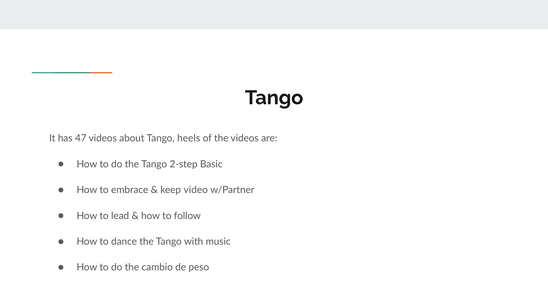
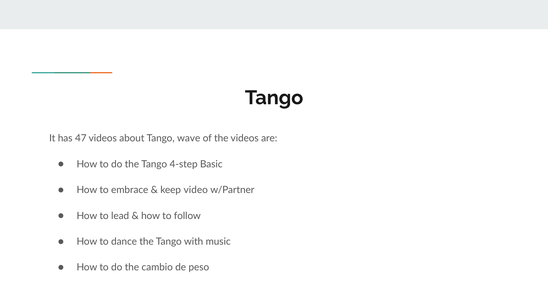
heels: heels -> wave
2-step: 2-step -> 4-step
